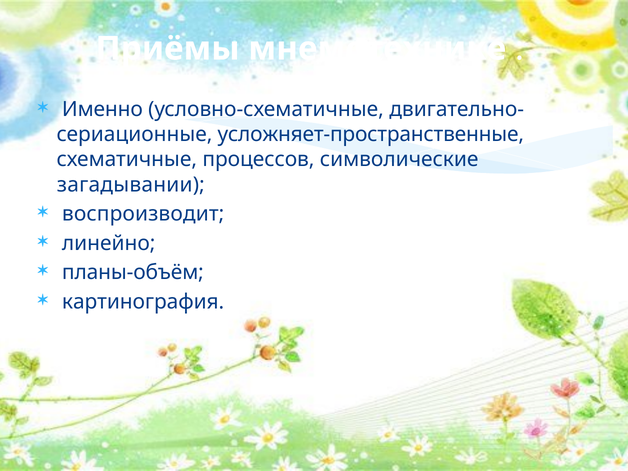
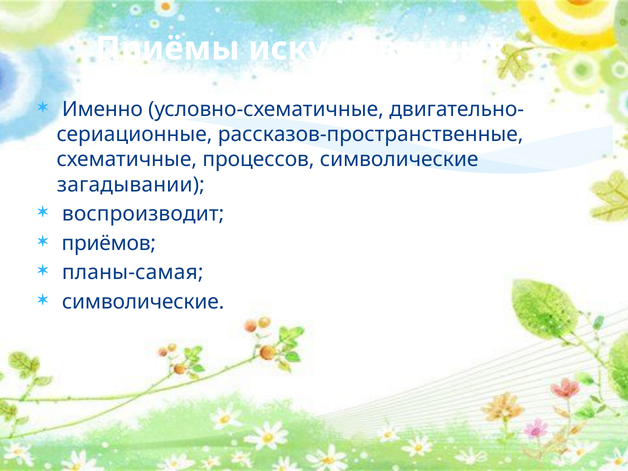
мнемотехнике: мнемотехнике -> искусственных
усложняет-пространственные: усложняет-пространственные -> рассказов-пространственные
линейно: линейно -> приёмов
планы-объём: планы-объём -> планы-самая
картинография at (143, 302): картинография -> символические
